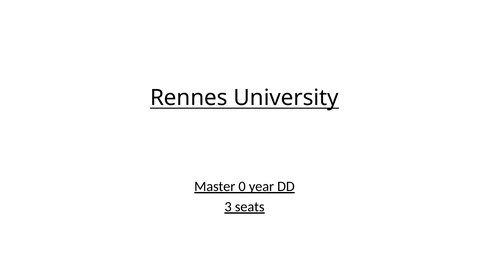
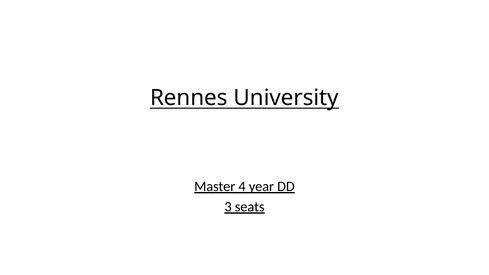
0: 0 -> 4
